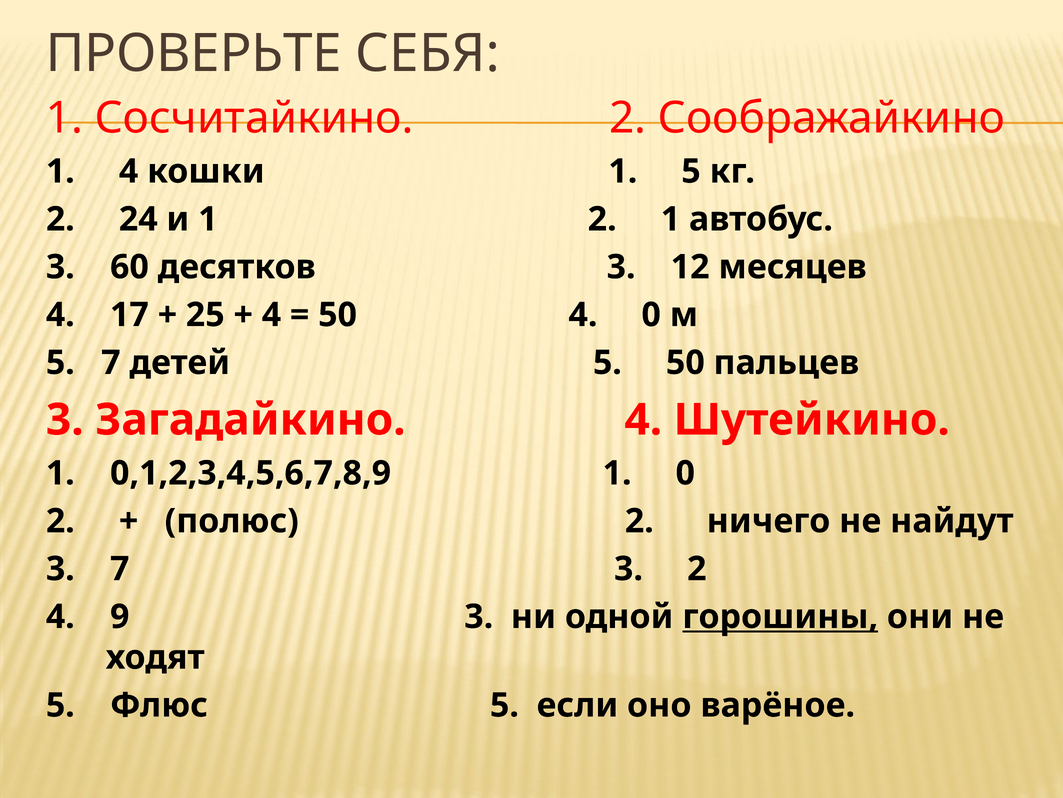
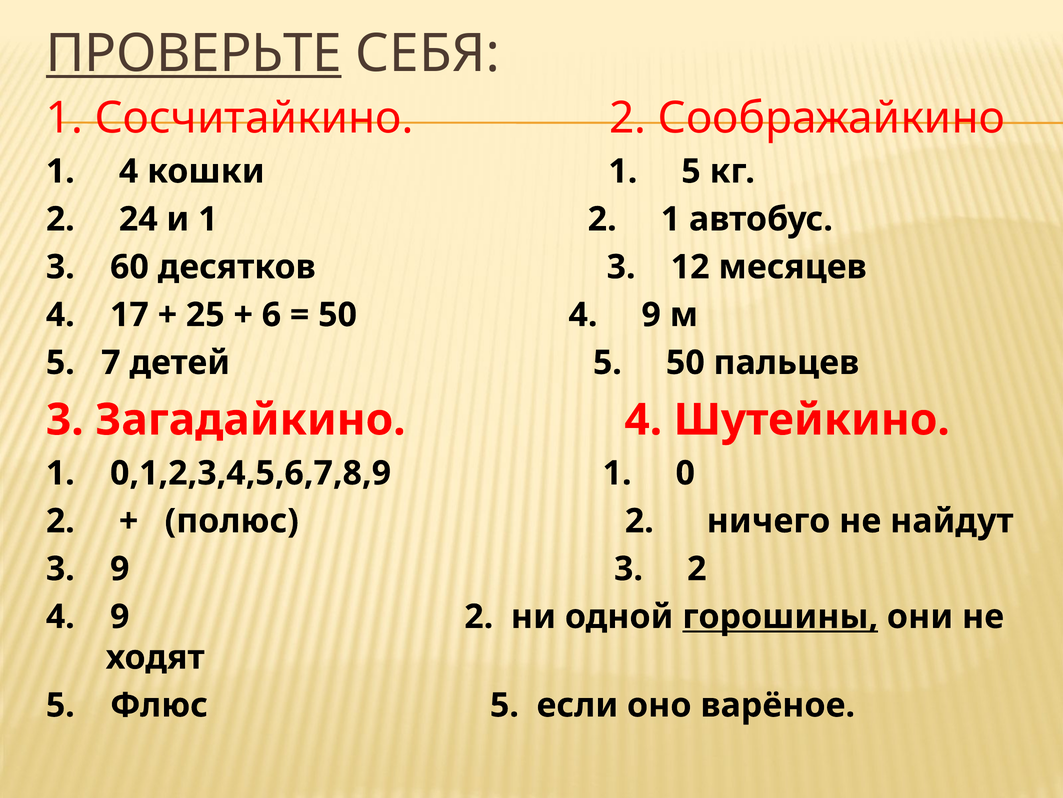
ПРОВЕРЬТЕ underline: none -> present
4 at (271, 315): 4 -> 6
50 4 0: 0 -> 9
3 7: 7 -> 9
9 3: 3 -> 2
